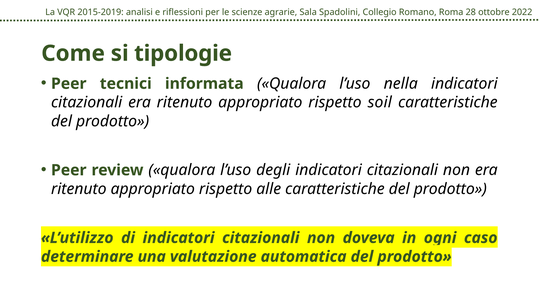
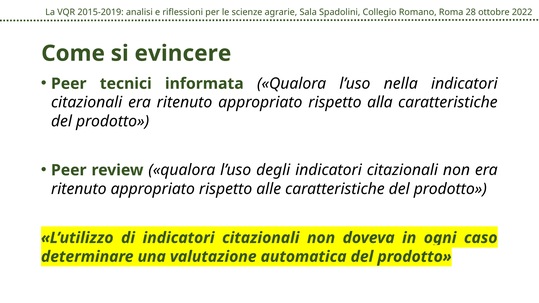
tipologie: tipologie -> evincere
soil: soil -> alla
